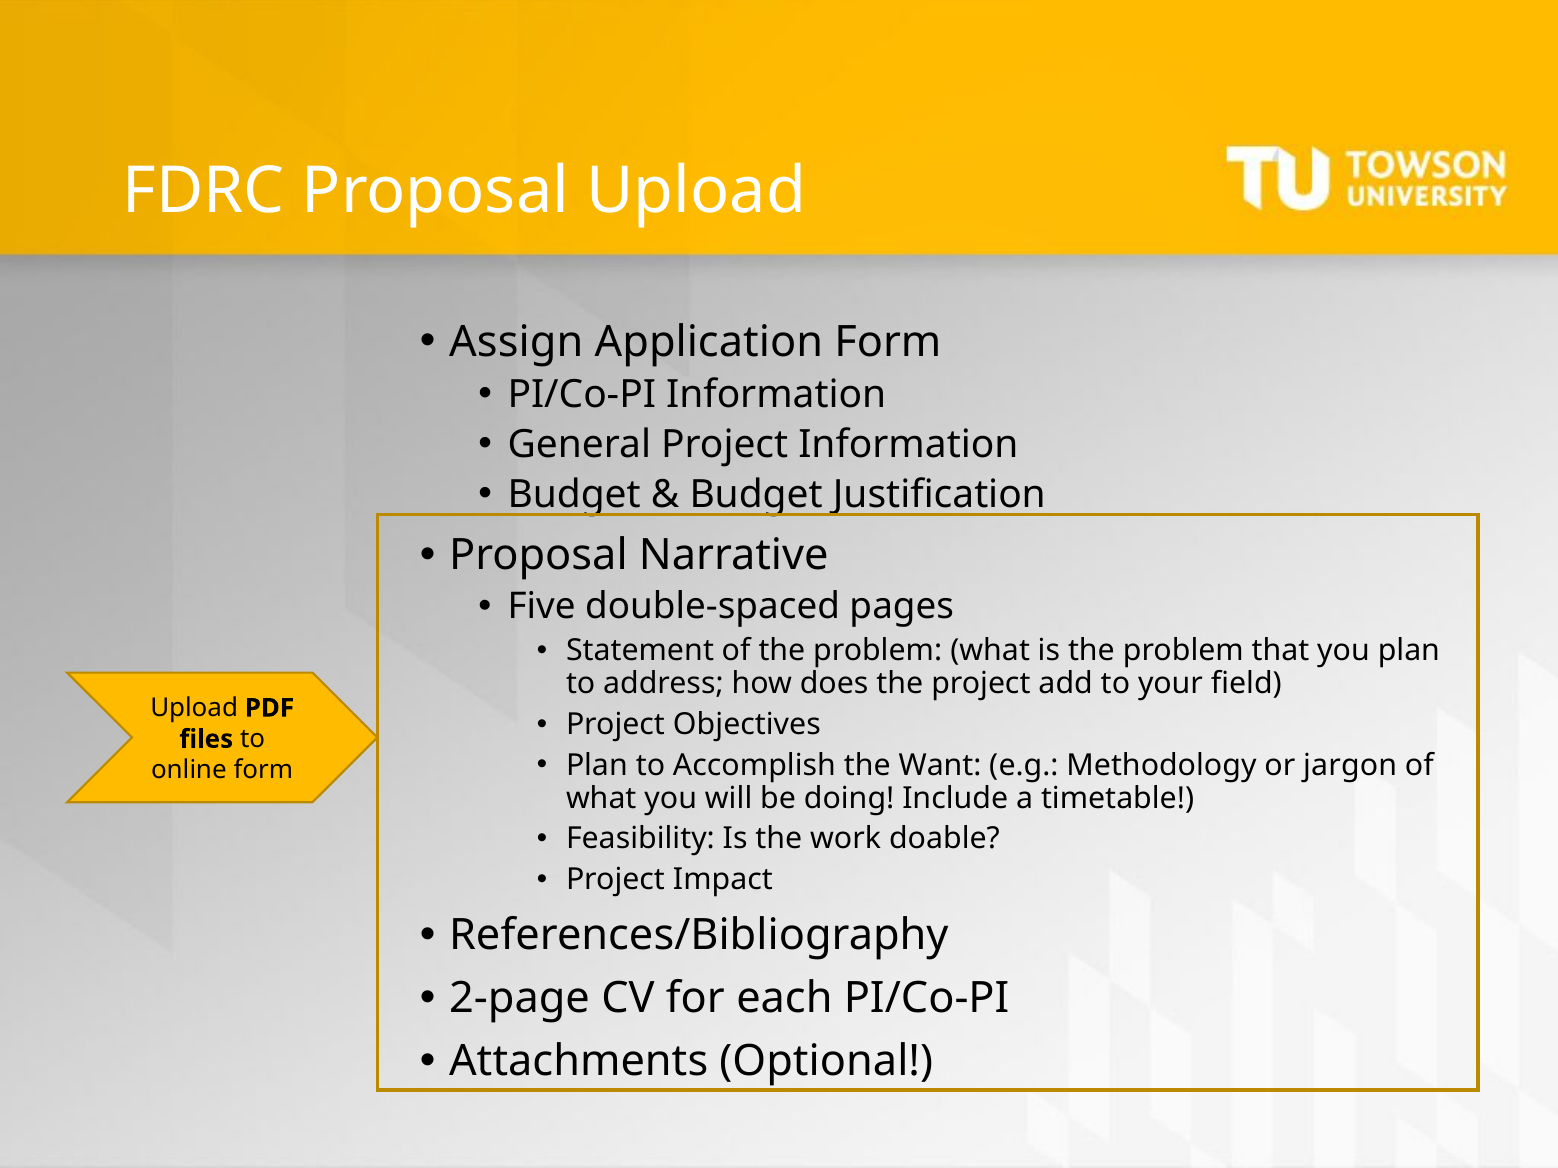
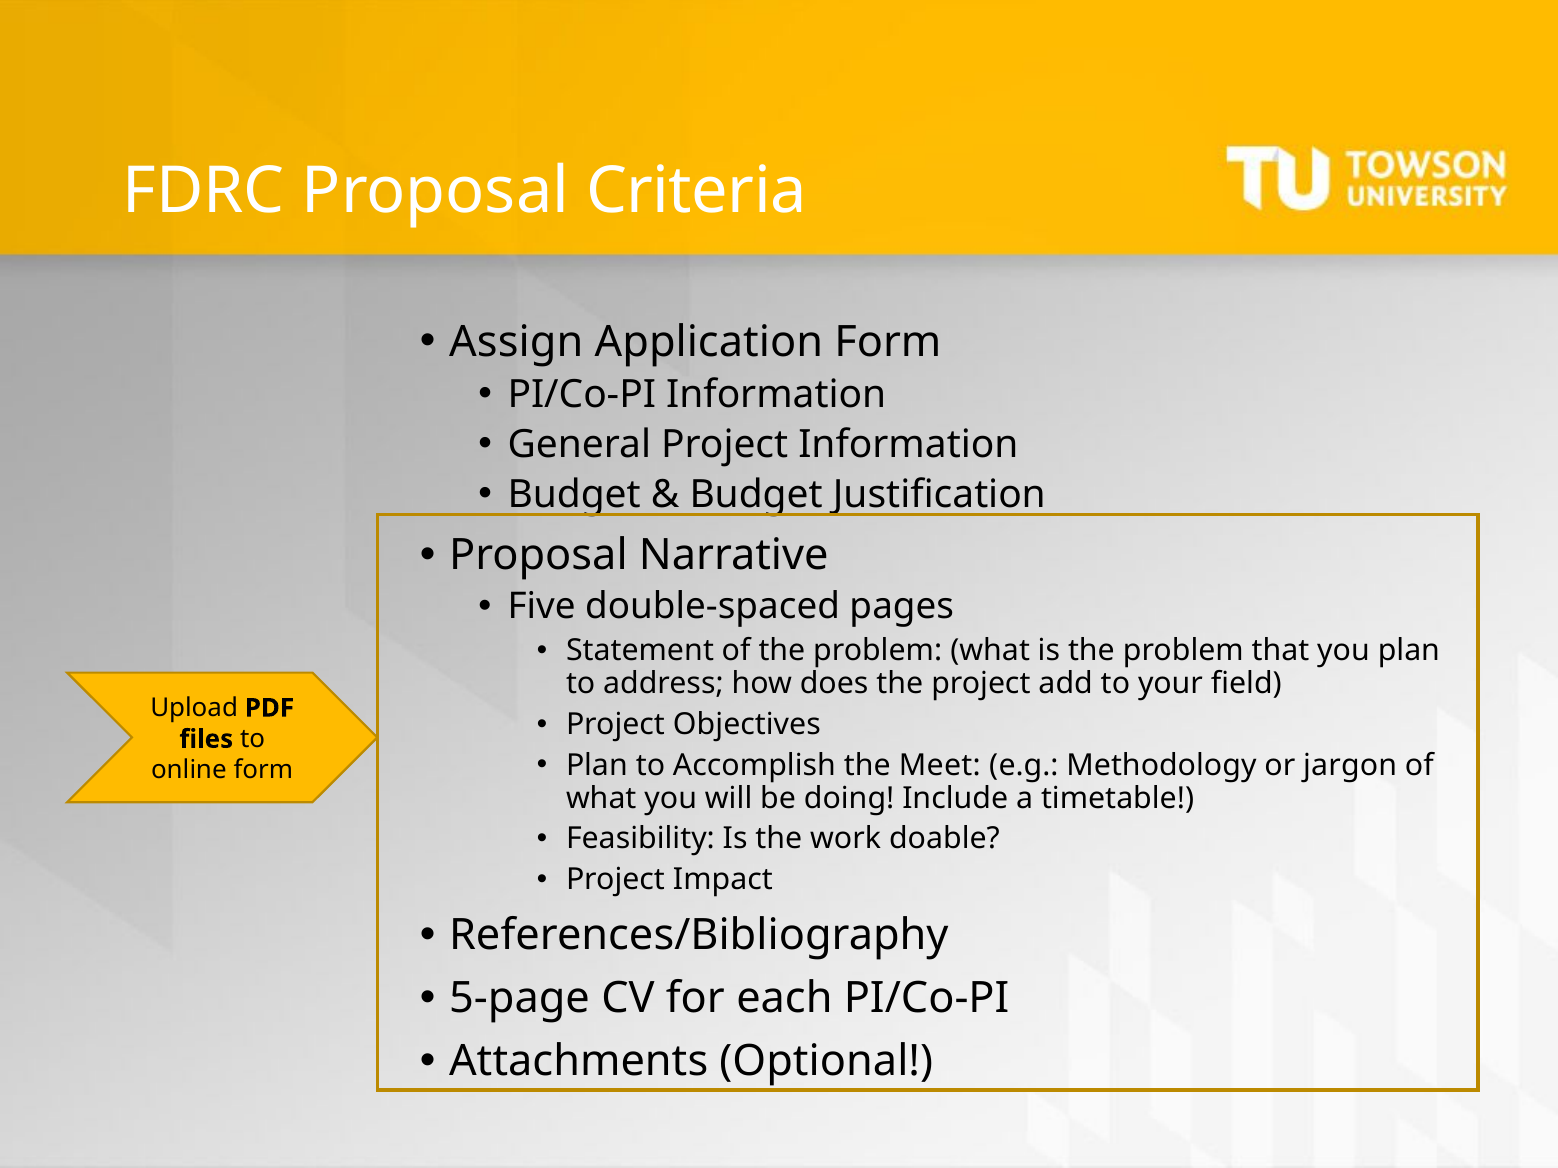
Proposal Upload: Upload -> Criteria
Want: Want -> Meet
2-page: 2-page -> 5-page
